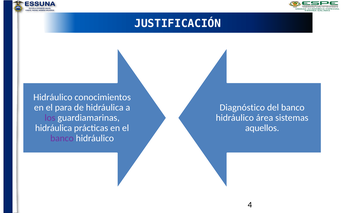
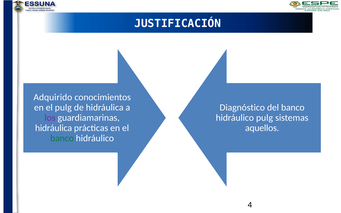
Hidráulico at (53, 97): Hidráulico -> Adquirido
el para: para -> pulg
hidráulico área: área -> pulg
banco at (62, 138) colour: purple -> green
